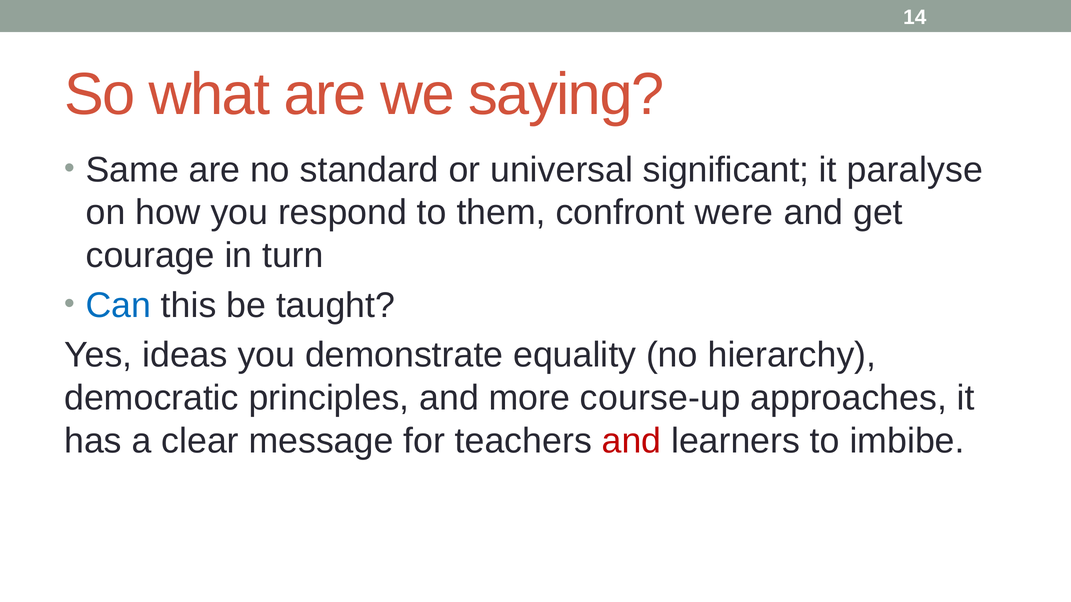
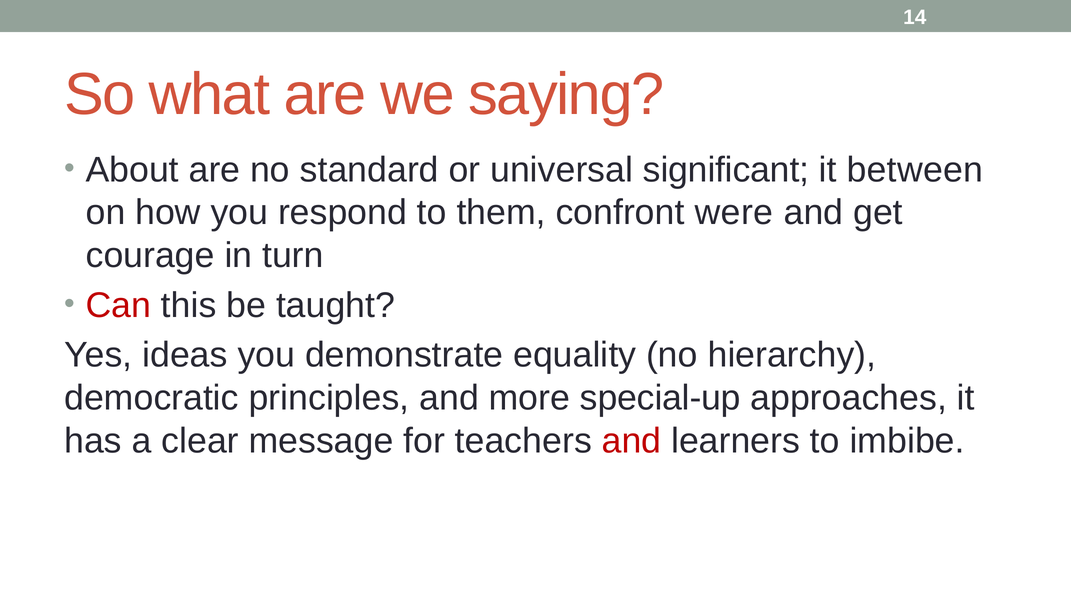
Same: Same -> About
paralyse: paralyse -> between
Can colour: blue -> red
course-up: course-up -> special-up
